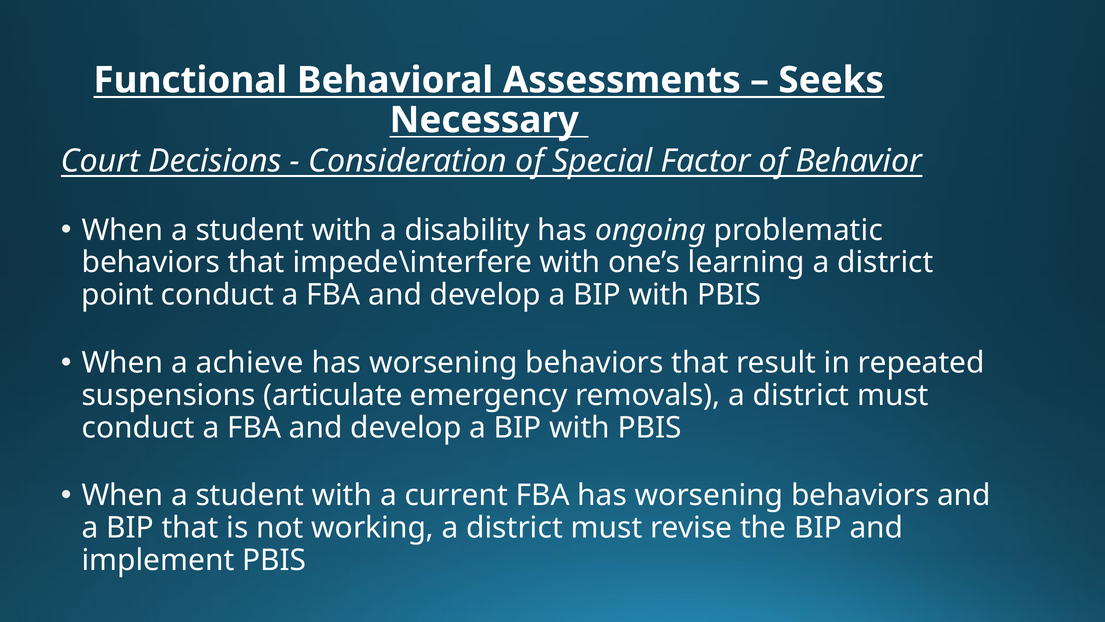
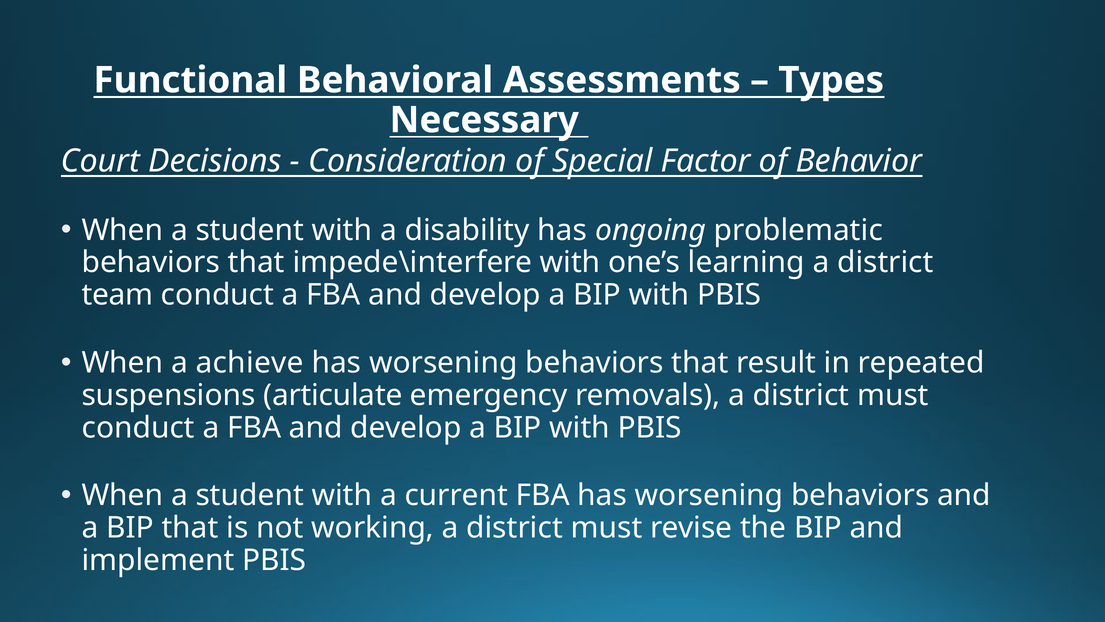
Seeks: Seeks -> Types
point: point -> team
